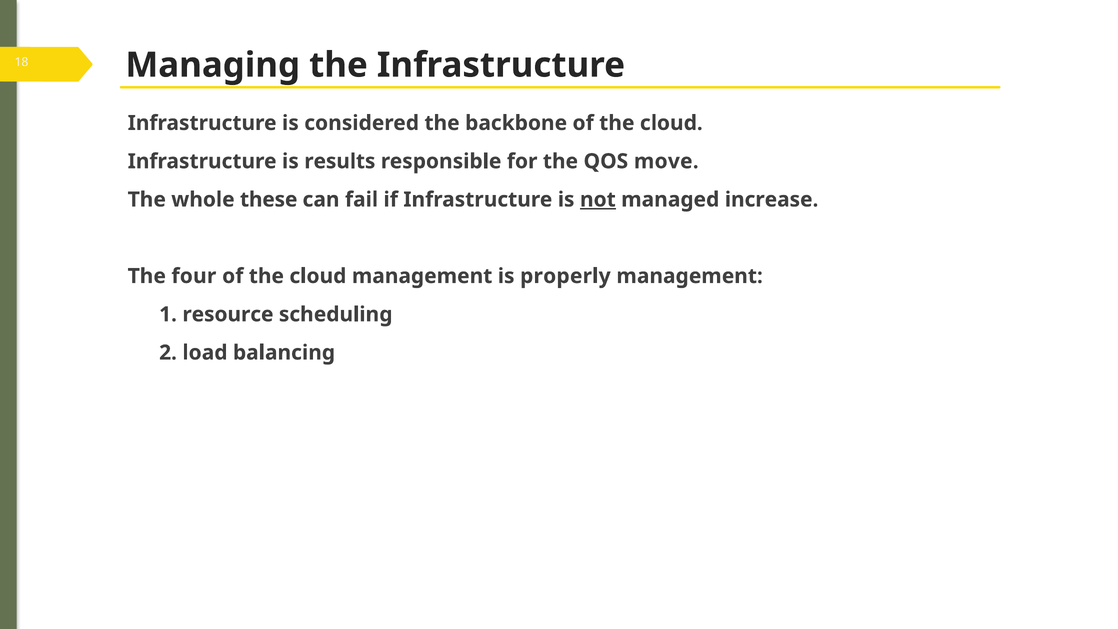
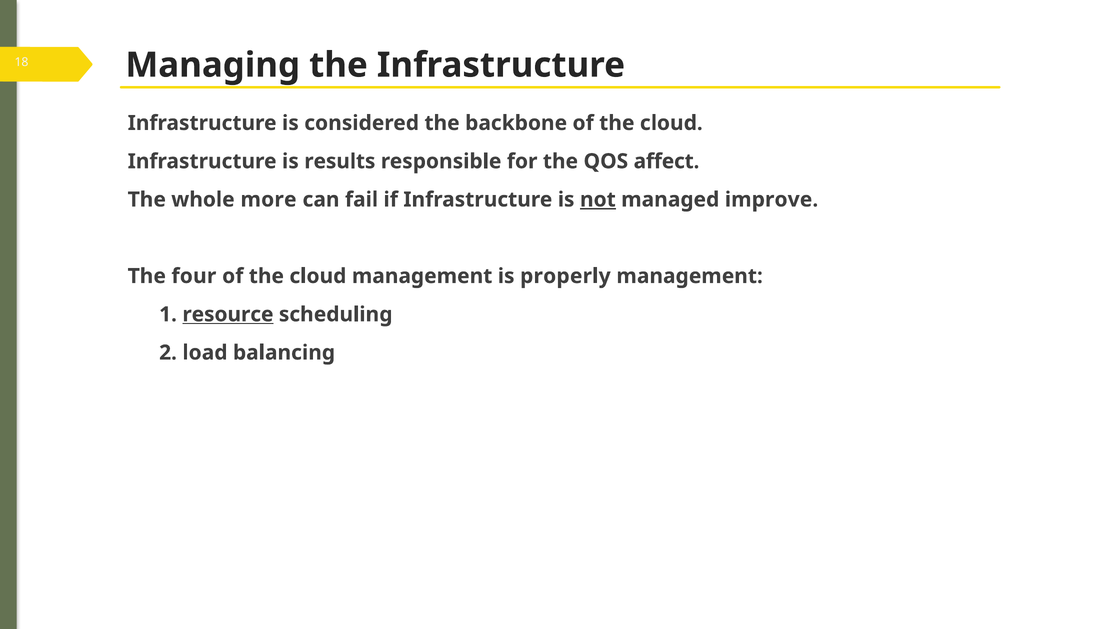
move: move -> affect
these: these -> more
increase: increase -> improve
resource underline: none -> present
